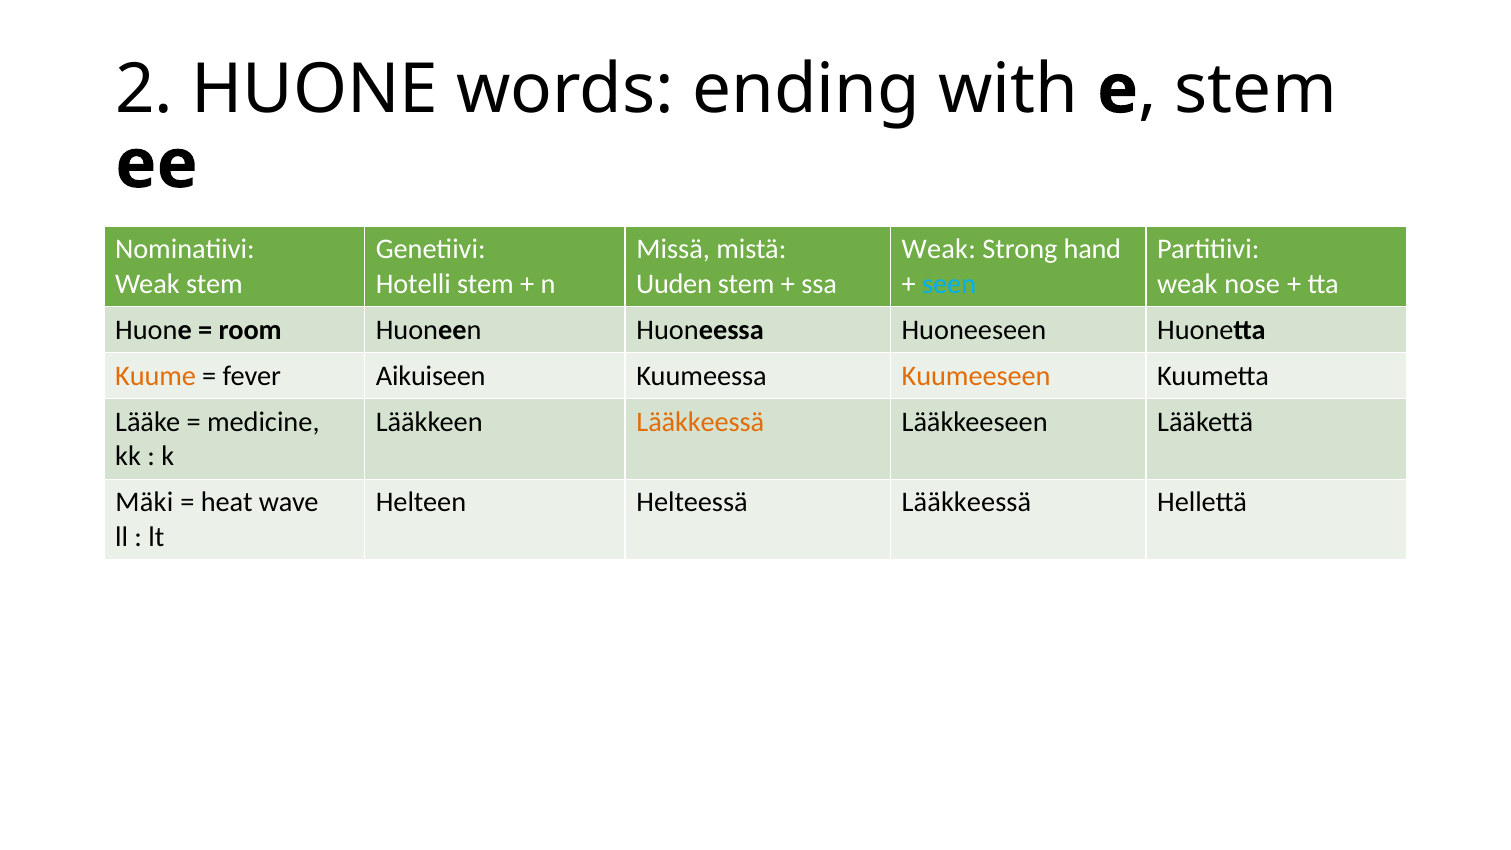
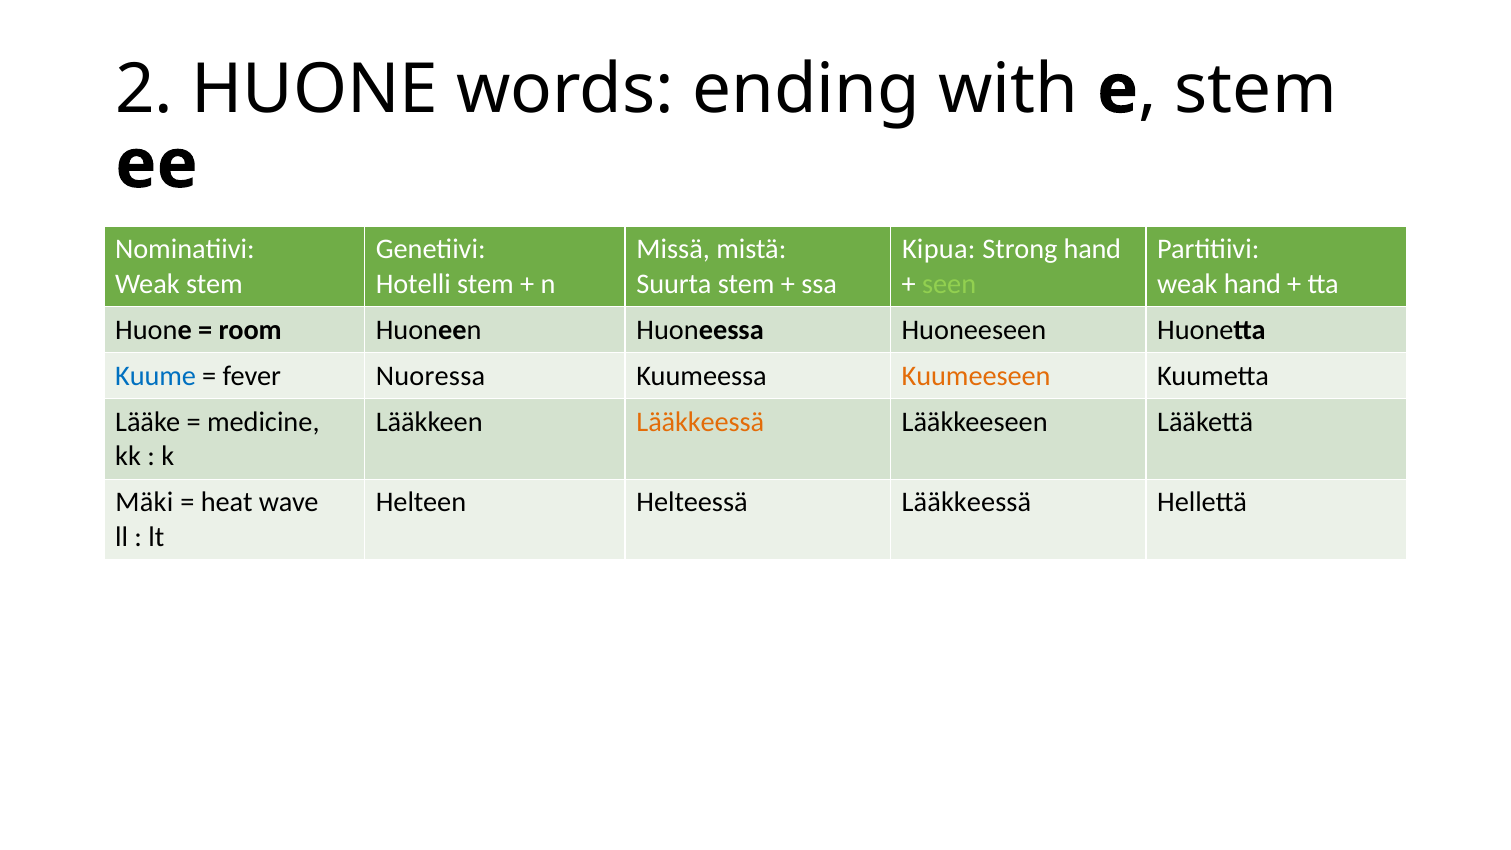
Weak at (939, 250): Weak -> Kipua
Uuden: Uuden -> Suurta
seen colour: light blue -> light green
weak nose: nose -> hand
Kuume colour: orange -> blue
Aikuiseen: Aikuiseen -> Nuoressa
